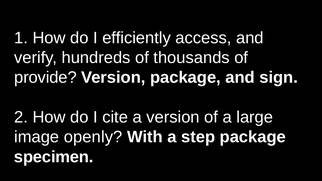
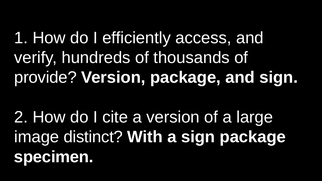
openly: openly -> distinct
a step: step -> sign
